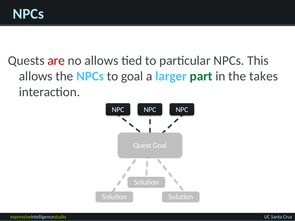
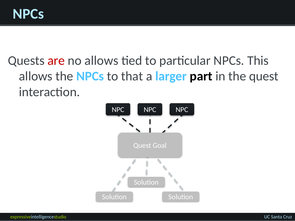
to goal: goal -> that
part colour: green -> black
the takes: takes -> quest
